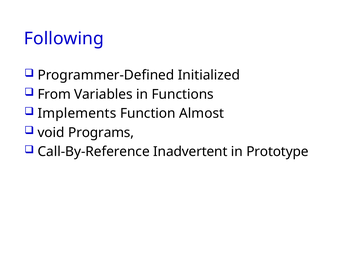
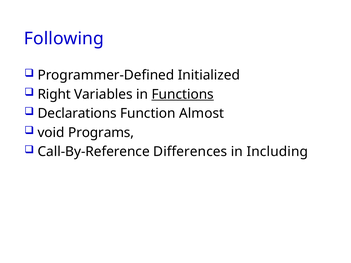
From: From -> Right
Functions underline: none -> present
Implements: Implements -> Declarations
Inadvertent: Inadvertent -> Differences
Prototype: Prototype -> Including
